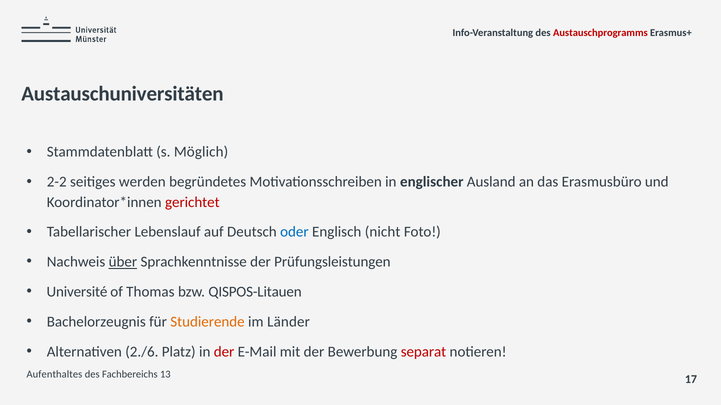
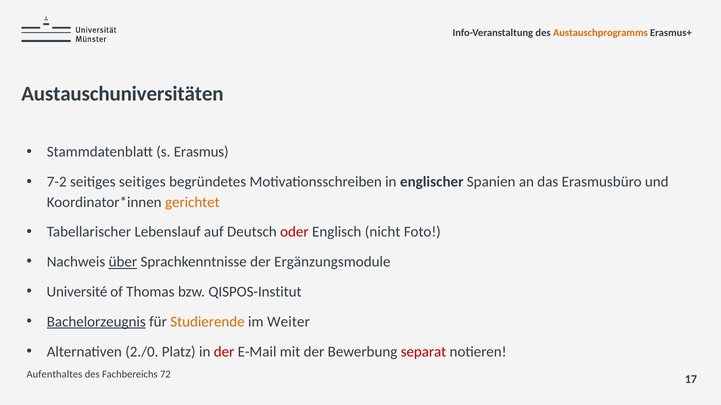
Austauschprogramms colour: red -> orange
Möglich: Möglich -> Erasmus
2-2: 2-2 -> 7-2
seitiges werden: werden -> seitiges
Ausland: Ausland -> Spanien
gerichtet colour: red -> orange
oder colour: blue -> red
Prüfungsleistungen: Prüfungsleistungen -> Ergänzungsmodule
QISPOS-Litauen: QISPOS-Litauen -> QISPOS-Institut
Bachelorzeugnis underline: none -> present
Länder: Länder -> Weiter
2./6: 2./6 -> 2./0
13: 13 -> 72
